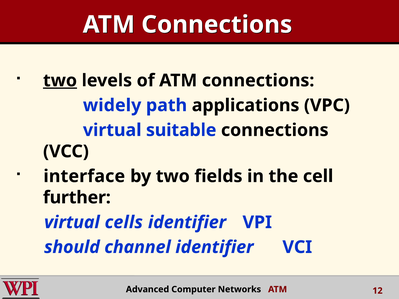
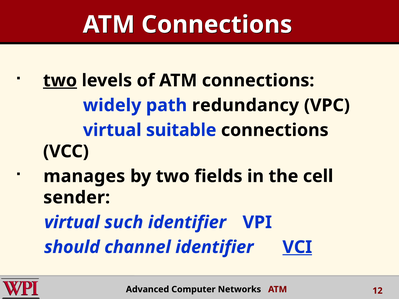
applications: applications -> redundancy
interface: interface -> manages
further: further -> sender
cells: cells -> such
VCI underline: none -> present
